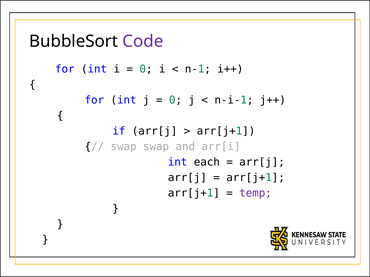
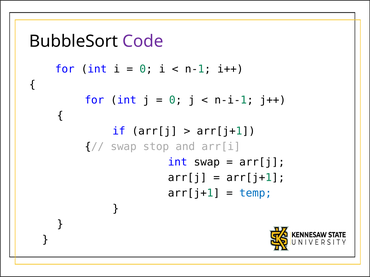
swap swap: swap -> stop
int each: each -> swap
temp colour: purple -> blue
